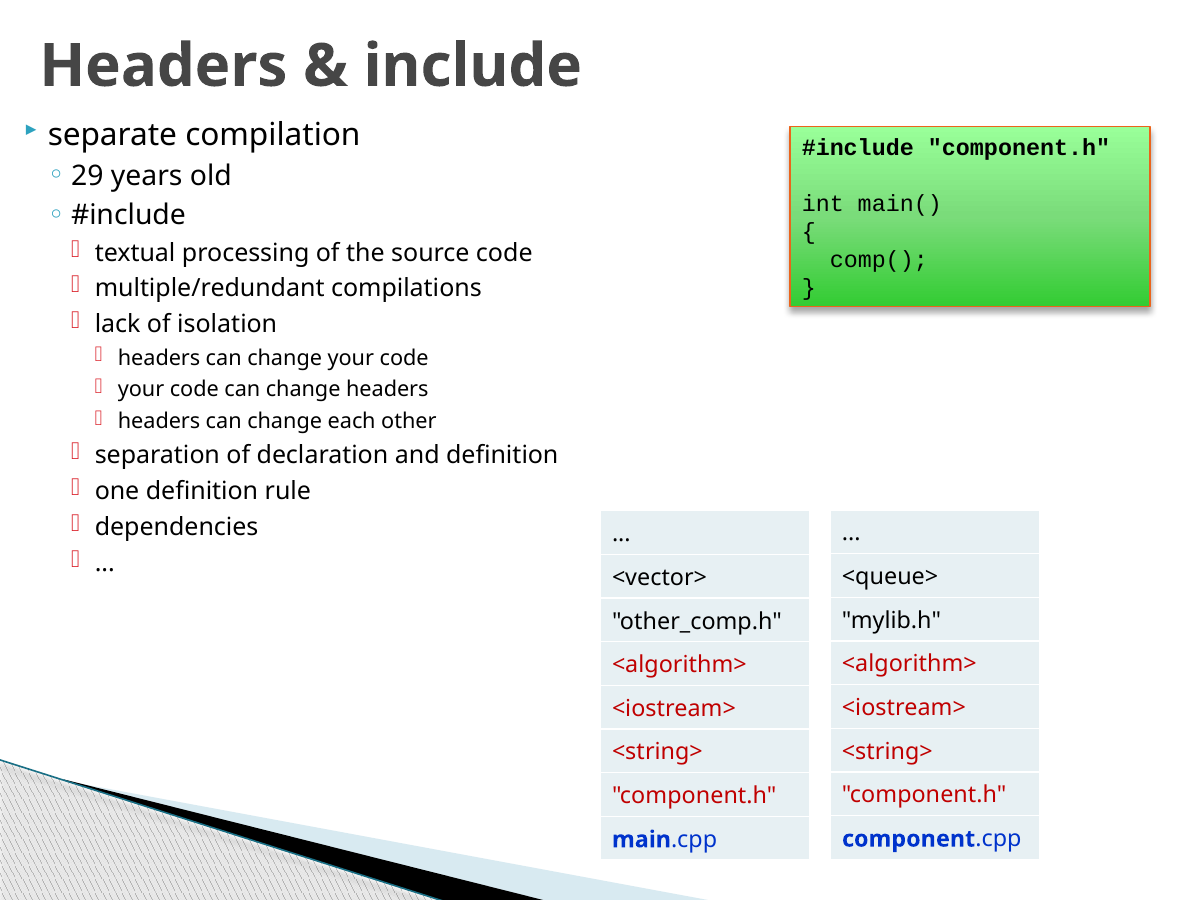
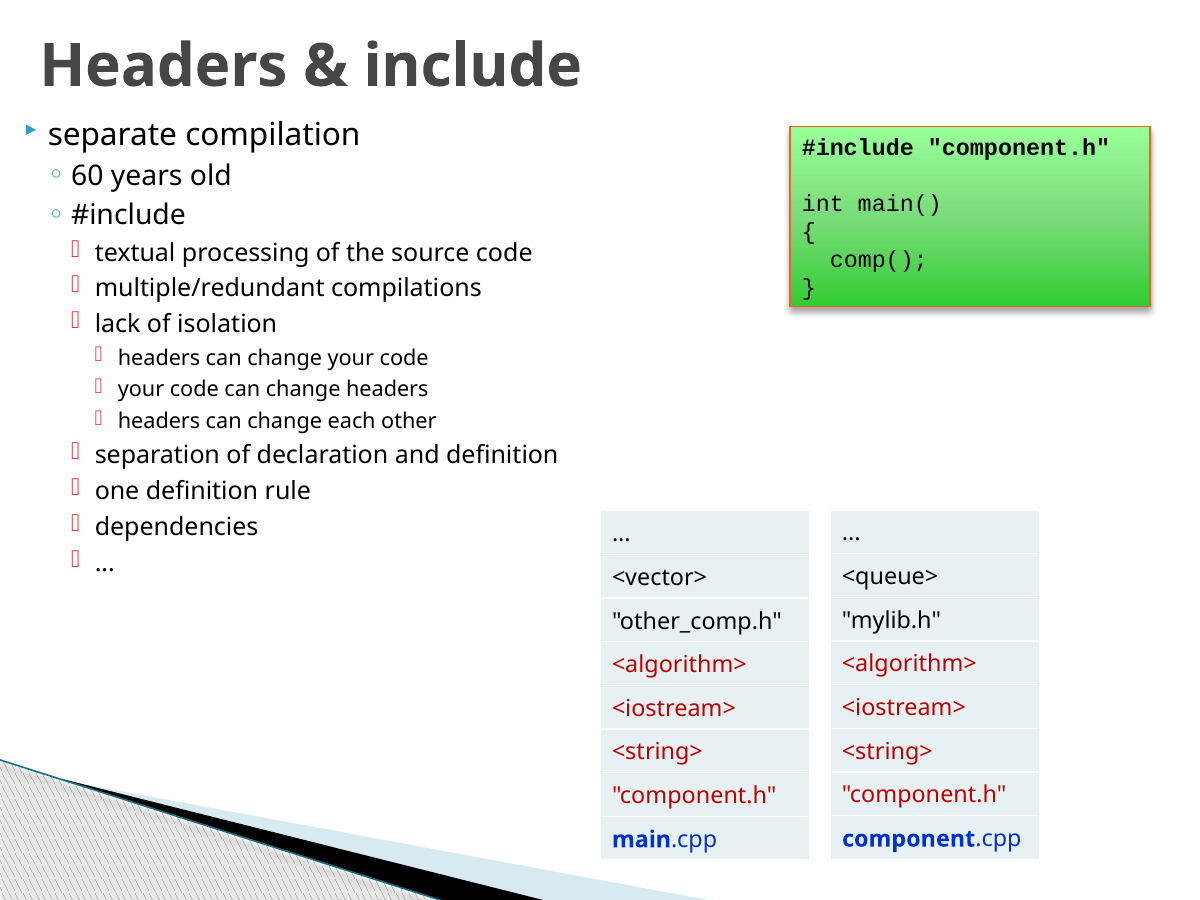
29: 29 -> 60
